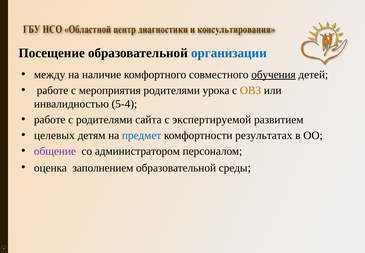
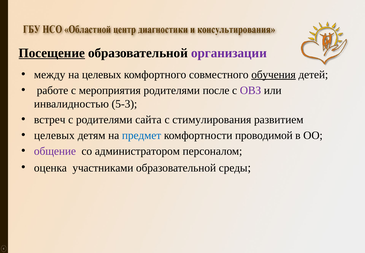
Посещение underline: none -> present
организации colour: blue -> purple
на наличие: наличие -> целевых
урока: урока -> после
ОВЗ colour: orange -> purple
5-4: 5-4 -> 5-3
работе at (50, 119): работе -> встреч
экспертируемой: экспертируемой -> стимулирования
результатах: результатах -> проводимой
заполнением: заполнением -> участниками
